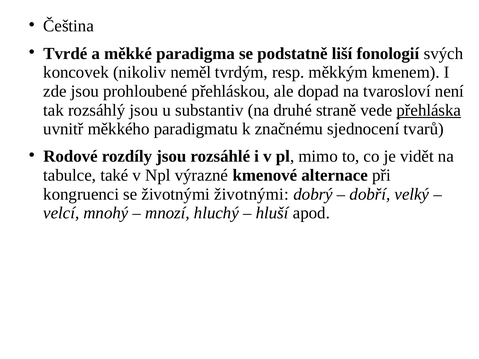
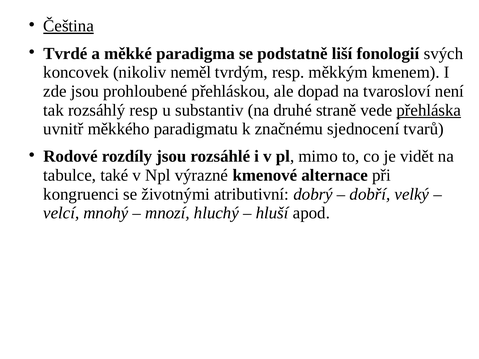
Čeština underline: none -> present
rozsáhlý jsou: jsou -> resp
životnými životnými: životnými -> atributivní
